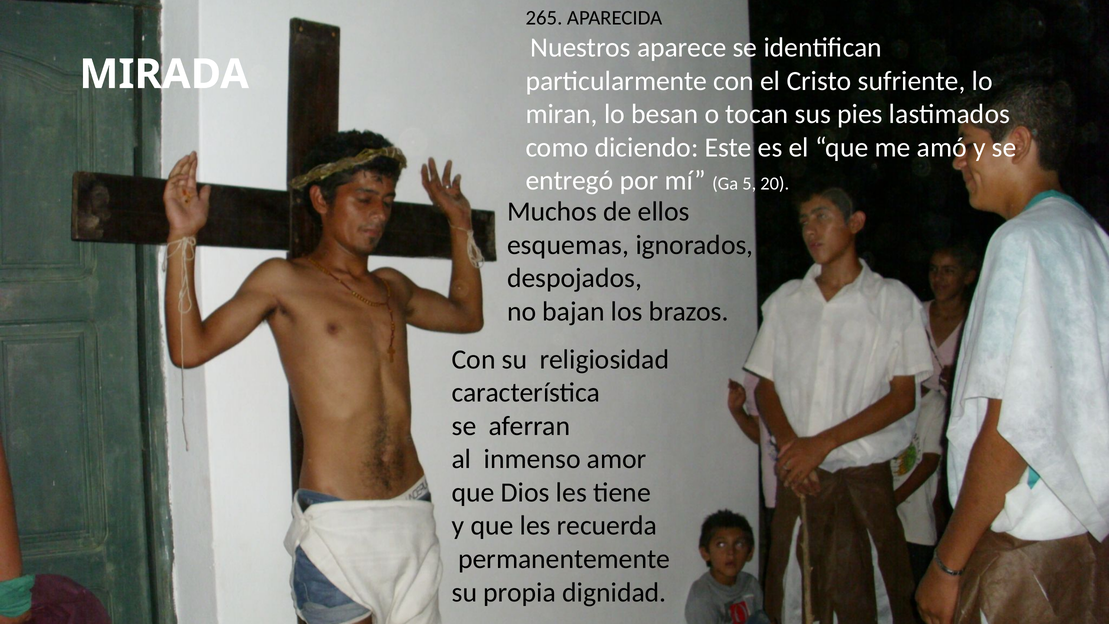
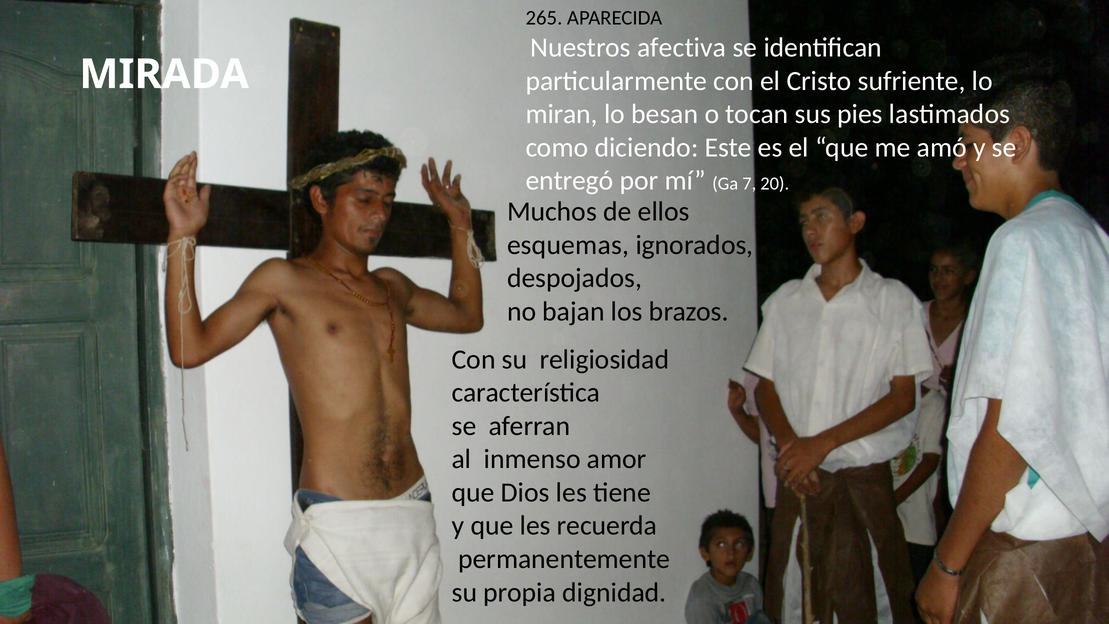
aparece: aparece -> afectiva
5: 5 -> 7
